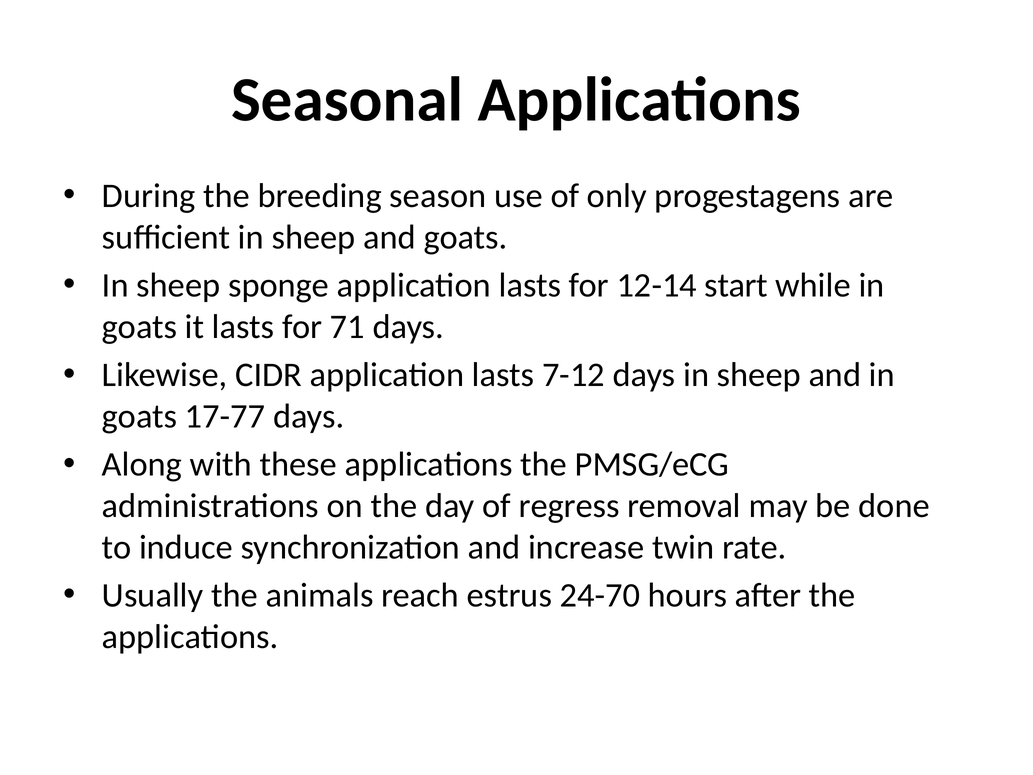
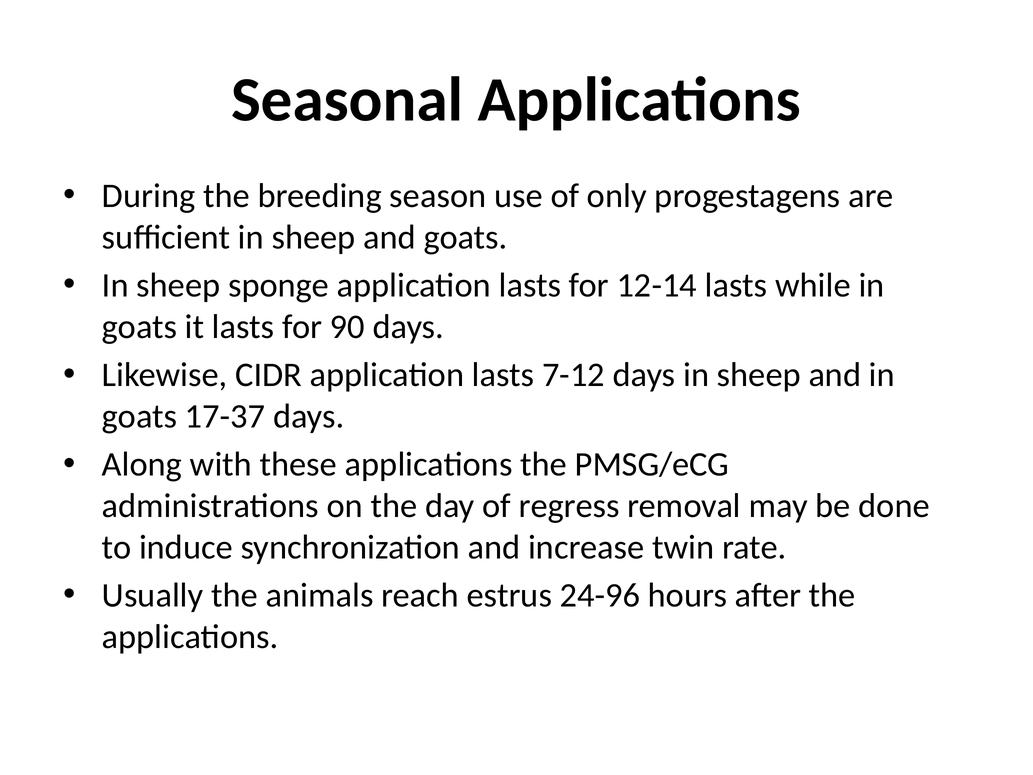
12-14 start: start -> lasts
71: 71 -> 90
17-77: 17-77 -> 17-37
24-70: 24-70 -> 24-96
